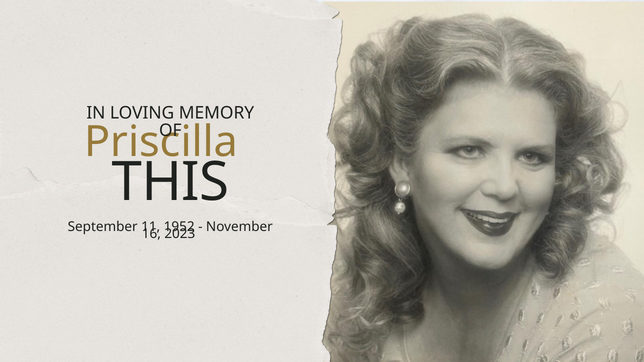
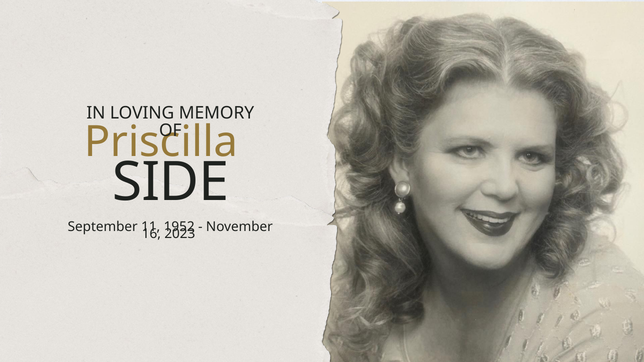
THIS: THIS -> SIDE
